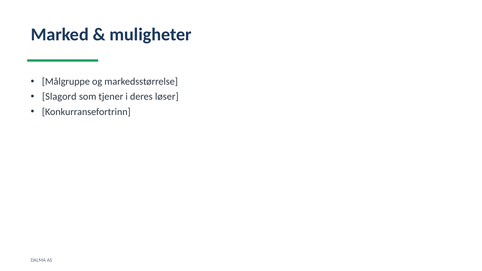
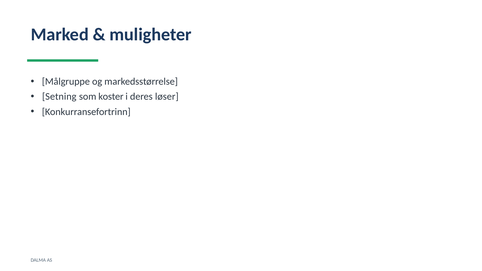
Slagord: Slagord -> Setning
tjener: tjener -> koster
